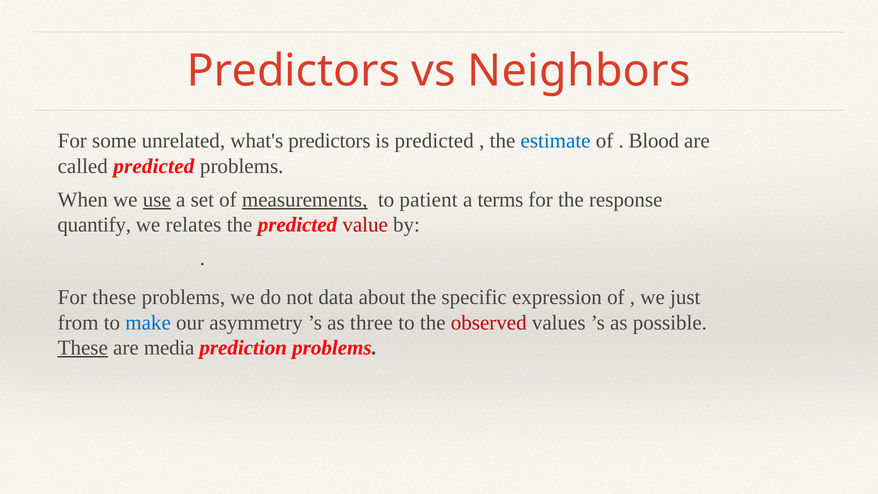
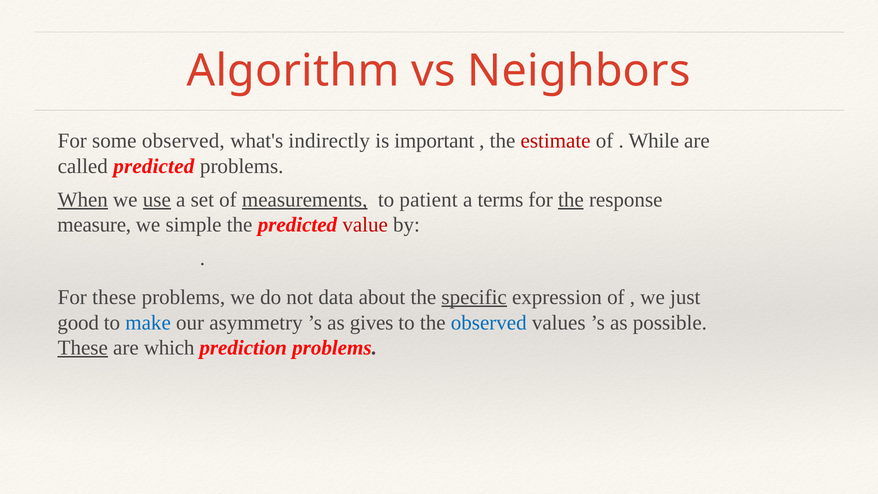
Predictors at (293, 71): Predictors -> Algorithm
some unrelated: unrelated -> observed
what's predictors: predictors -> indirectly
is predicted: predicted -> important
estimate colour: blue -> red
Blood: Blood -> While
When underline: none -> present
the at (571, 200) underline: none -> present
quantify: quantify -> measure
relates: relates -> simple
specific underline: none -> present
from: from -> good
three: three -> gives
observed at (489, 322) colour: red -> blue
media: media -> which
